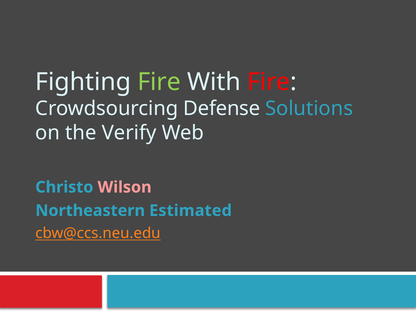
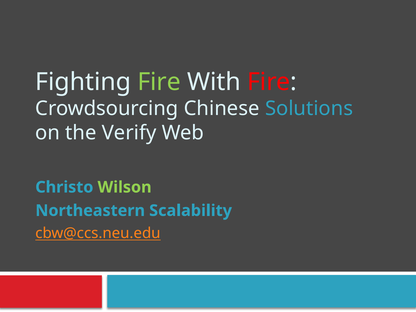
Defense: Defense -> Chinese
Wilson colour: pink -> light green
Estimated: Estimated -> Scalability
